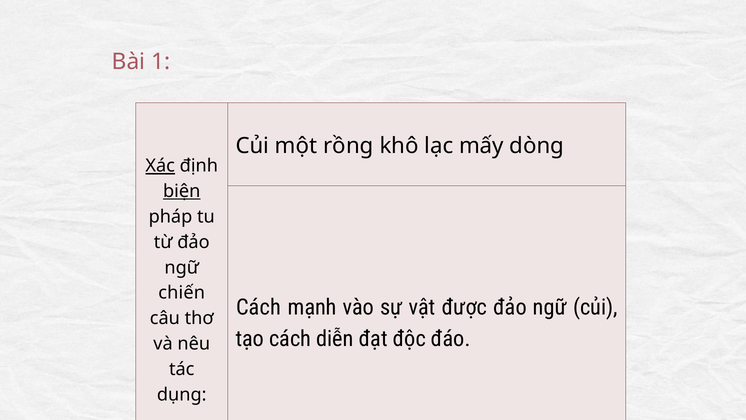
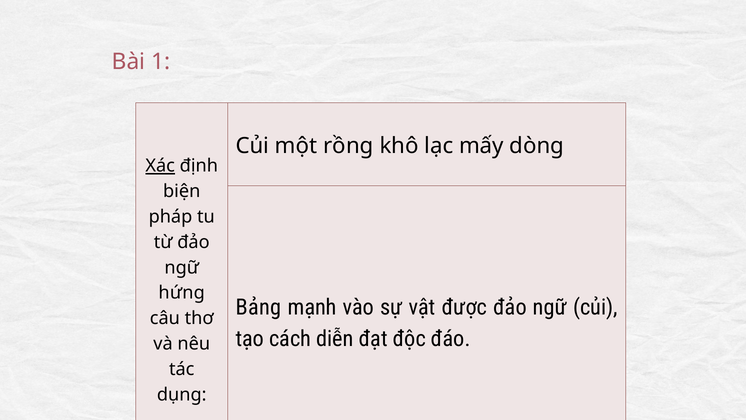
biện underline: present -> none
chiến: chiến -> hứng
Cách at (259, 307): Cách -> Bảng
